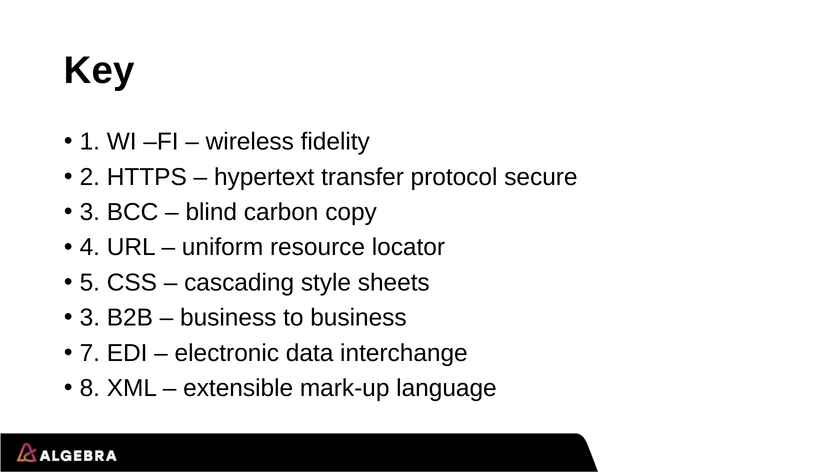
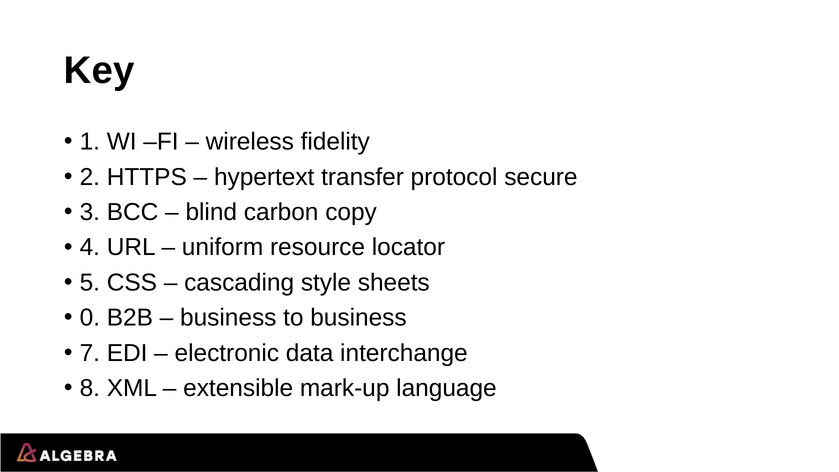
3 at (90, 318): 3 -> 0
